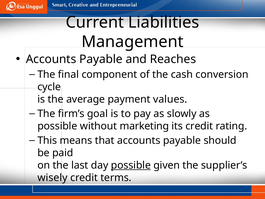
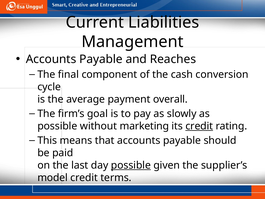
values: values -> overall
credit at (199, 126) underline: none -> present
wisely: wisely -> model
